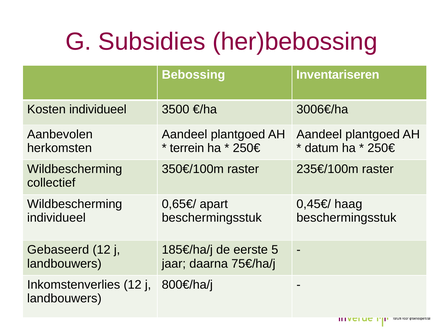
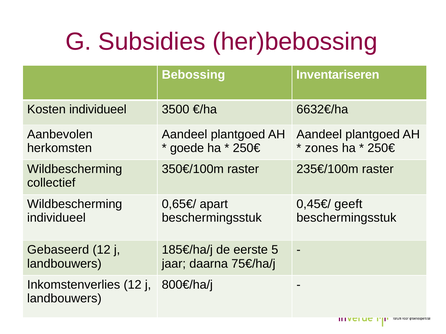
3006€/ha: 3006€/ha -> 6632€/ha
terrein: terrein -> goede
datum: datum -> zones
haag: haag -> geeft
